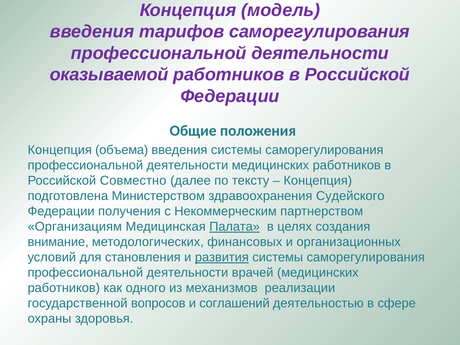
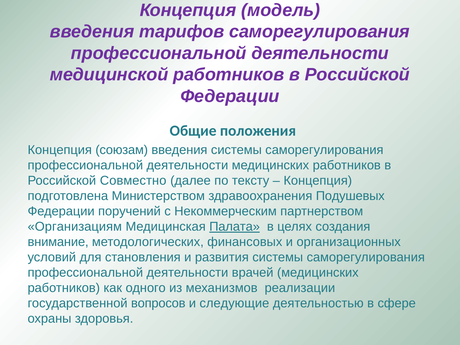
оказываемой: оказываемой -> медицинской
объема: объема -> союзам
Судейского: Судейского -> Подушевых
получения: получения -> поручений
развития underline: present -> none
соглашений: соглашений -> следующие
